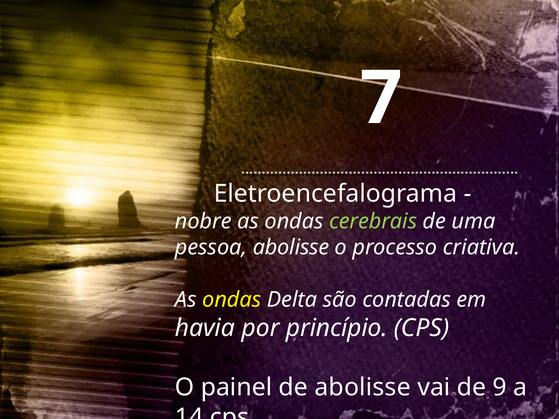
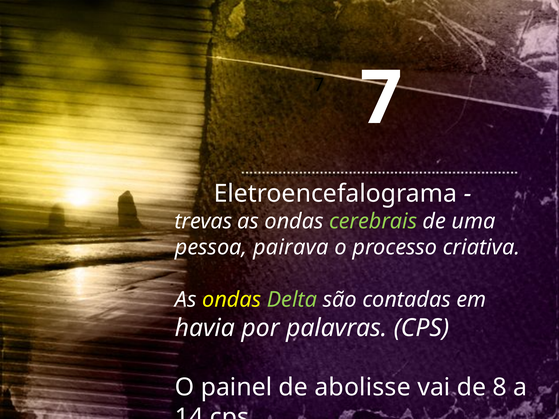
nobre: nobre -> trevas
pessoa abolisse: abolisse -> pairava
Delta colour: white -> light green
princípio: princípio -> palavras
9: 9 -> 8
